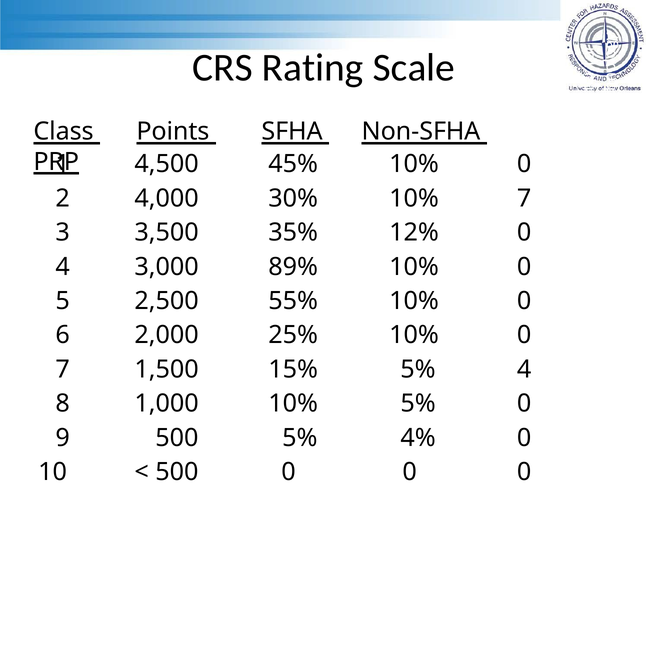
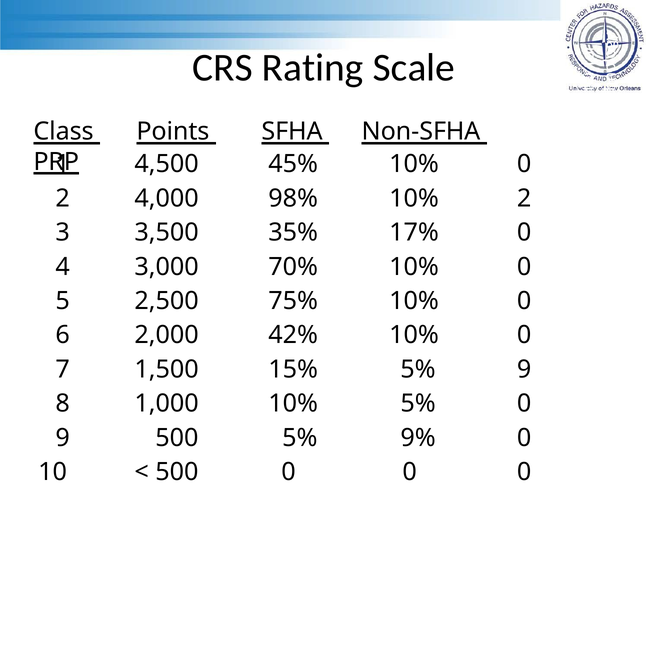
30%: 30% -> 98%
10% 7: 7 -> 2
12%: 12% -> 17%
89%: 89% -> 70%
55%: 55% -> 75%
25%: 25% -> 42%
5% 4: 4 -> 9
4%: 4% -> 9%
